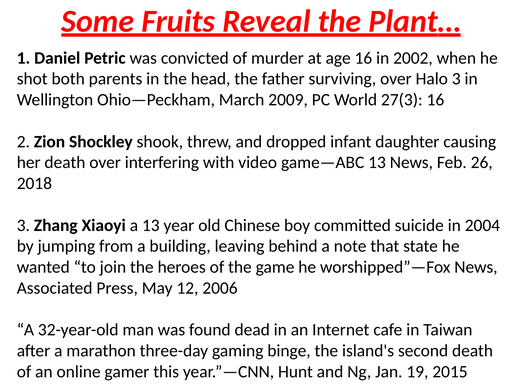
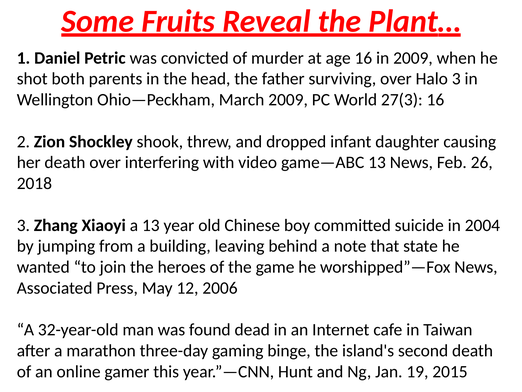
in 2002: 2002 -> 2009
